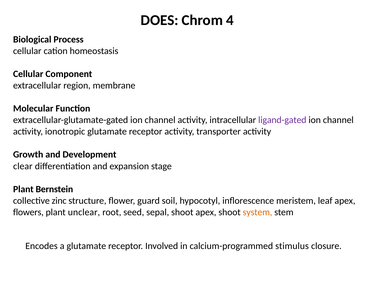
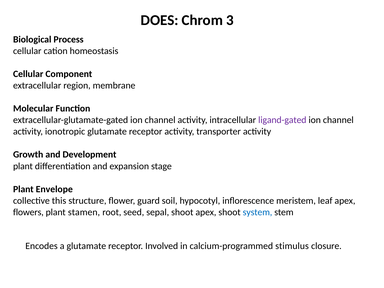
4: 4 -> 3
clear at (23, 166): clear -> plant
Bernstein: Bernstein -> Envelope
zinc: zinc -> this
unclear: unclear -> stamen
system colour: orange -> blue
